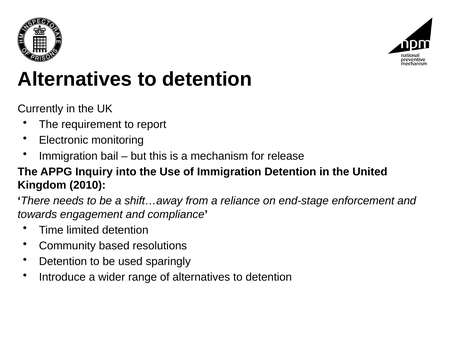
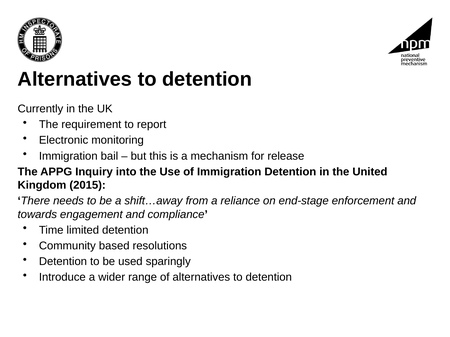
2010: 2010 -> 2015
